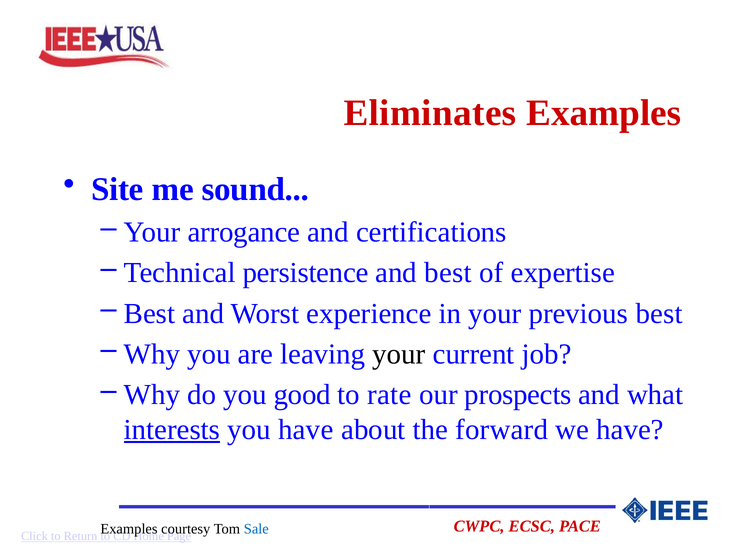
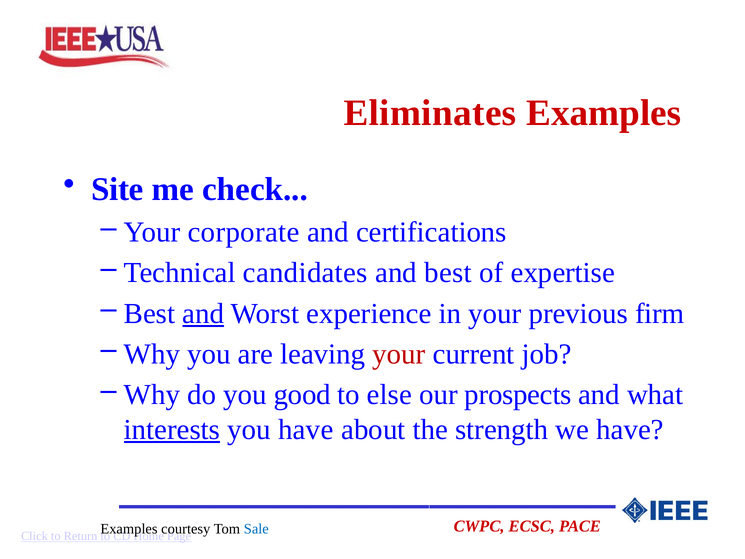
sound: sound -> check
arrogance: arrogance -> corporate
persistence: persistence -> candidates
and at (203, 313) underline: none -> present
previous best: best -> firm
your at (399, 354) colour: black -> red
rate: rate -> else
forward: forward -> strength
